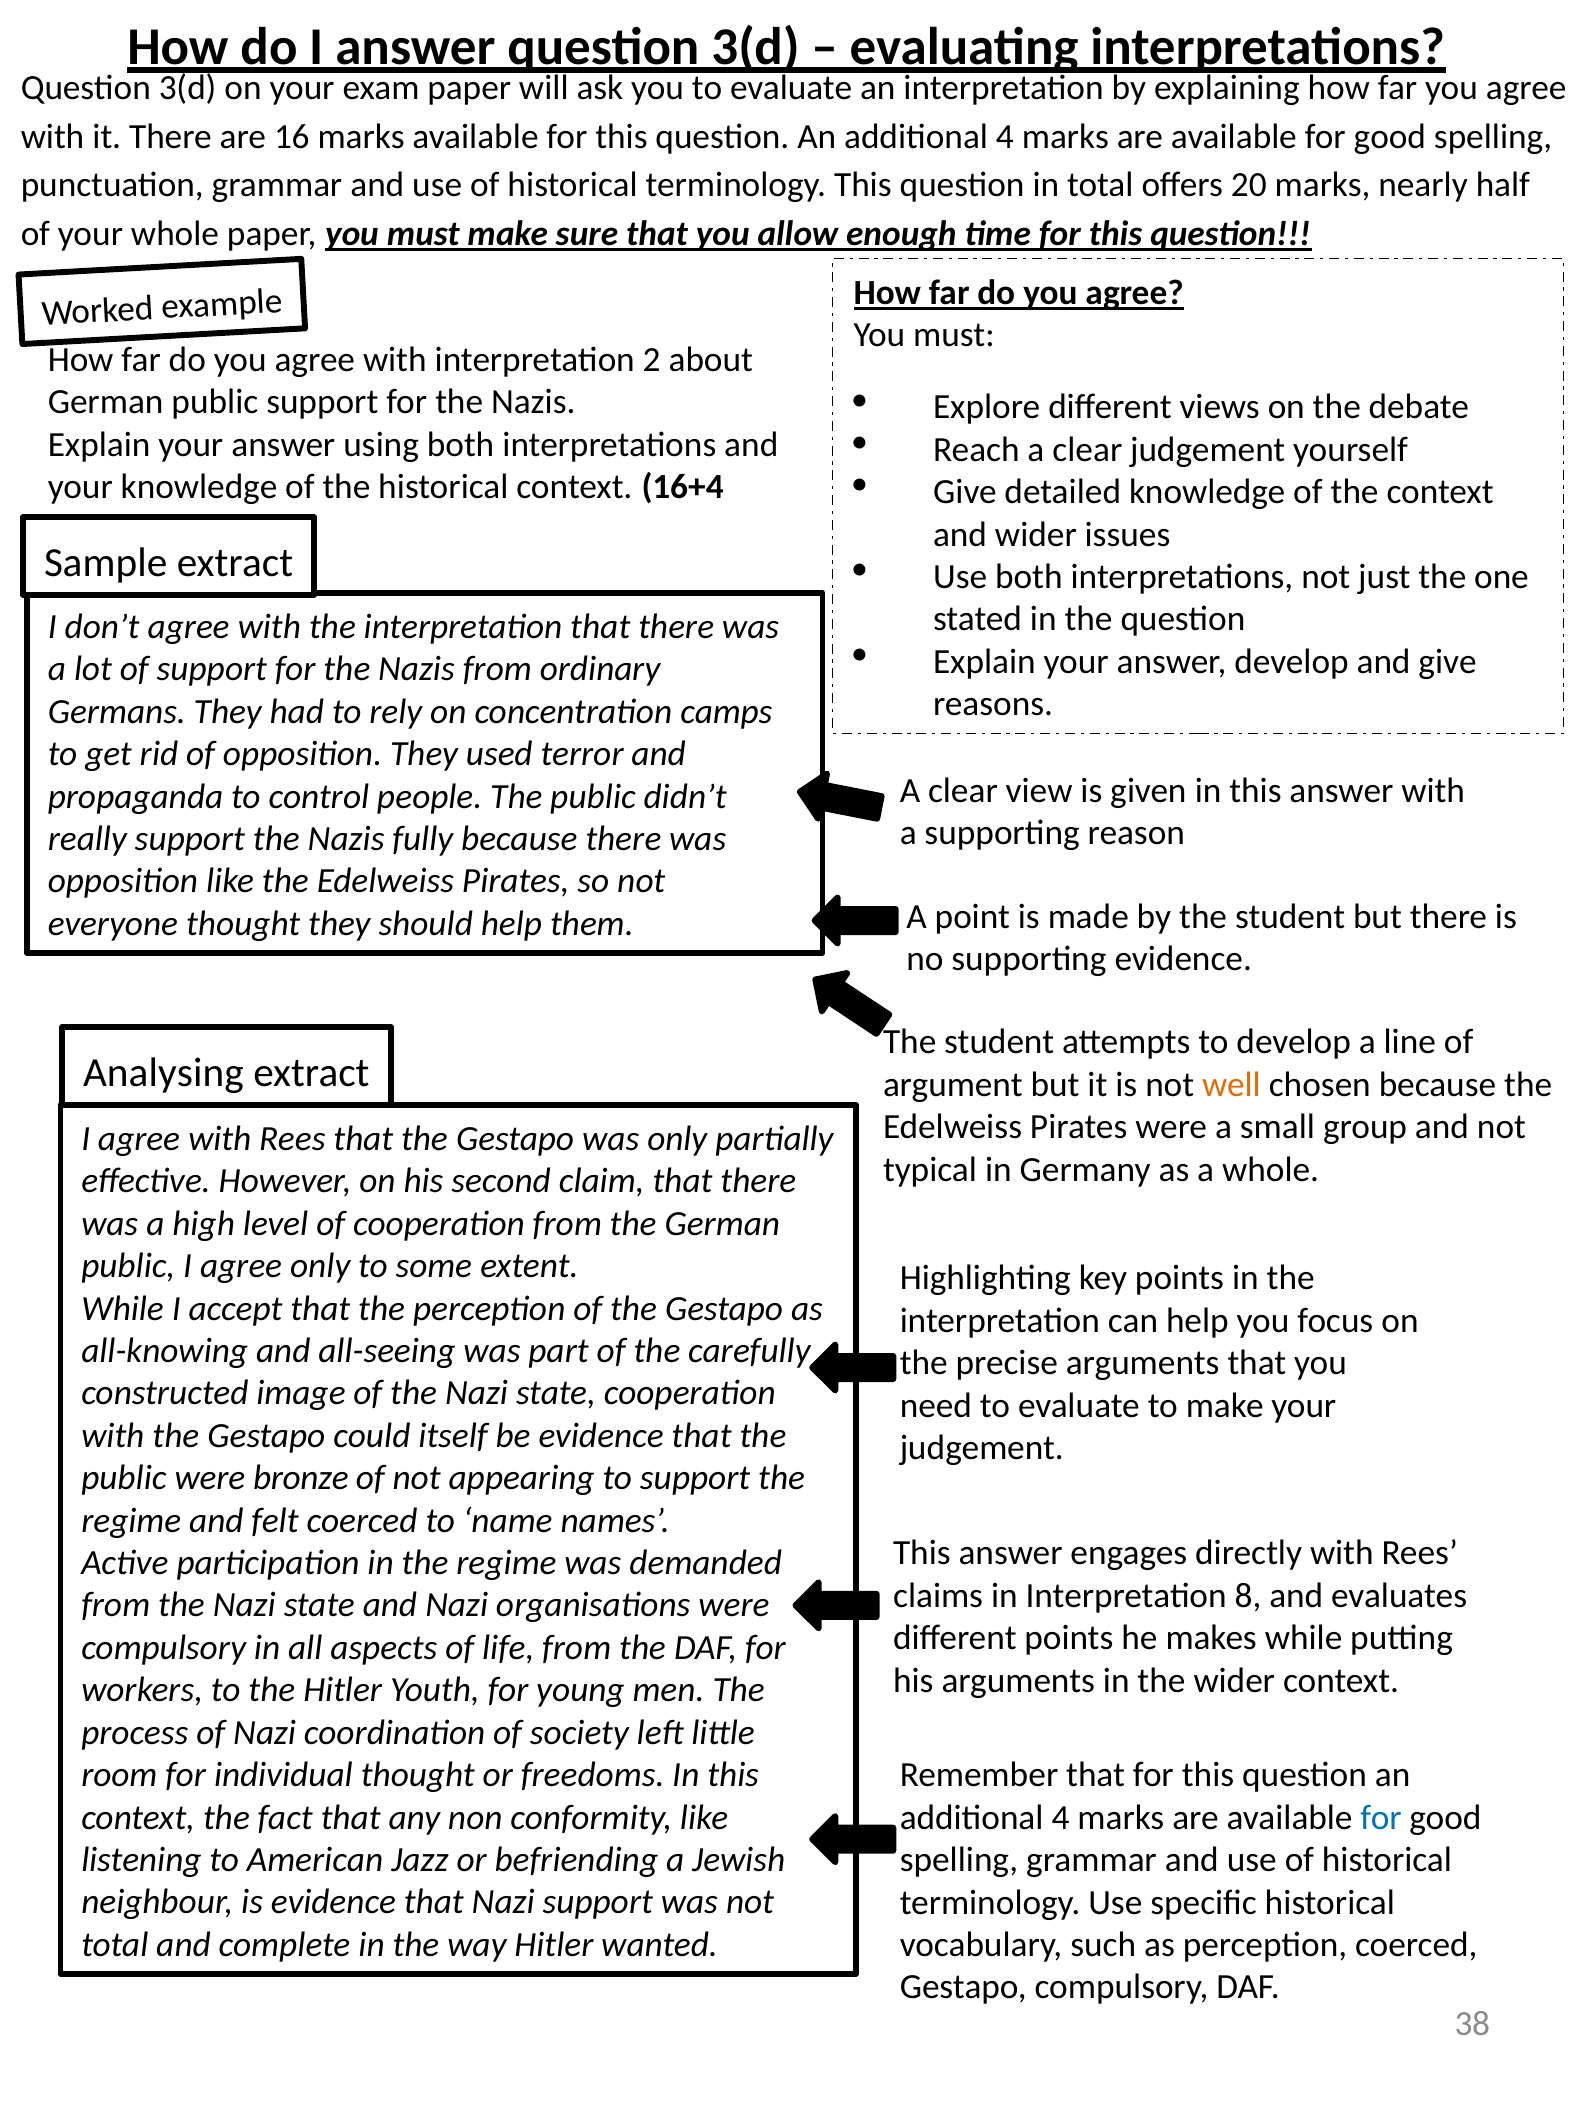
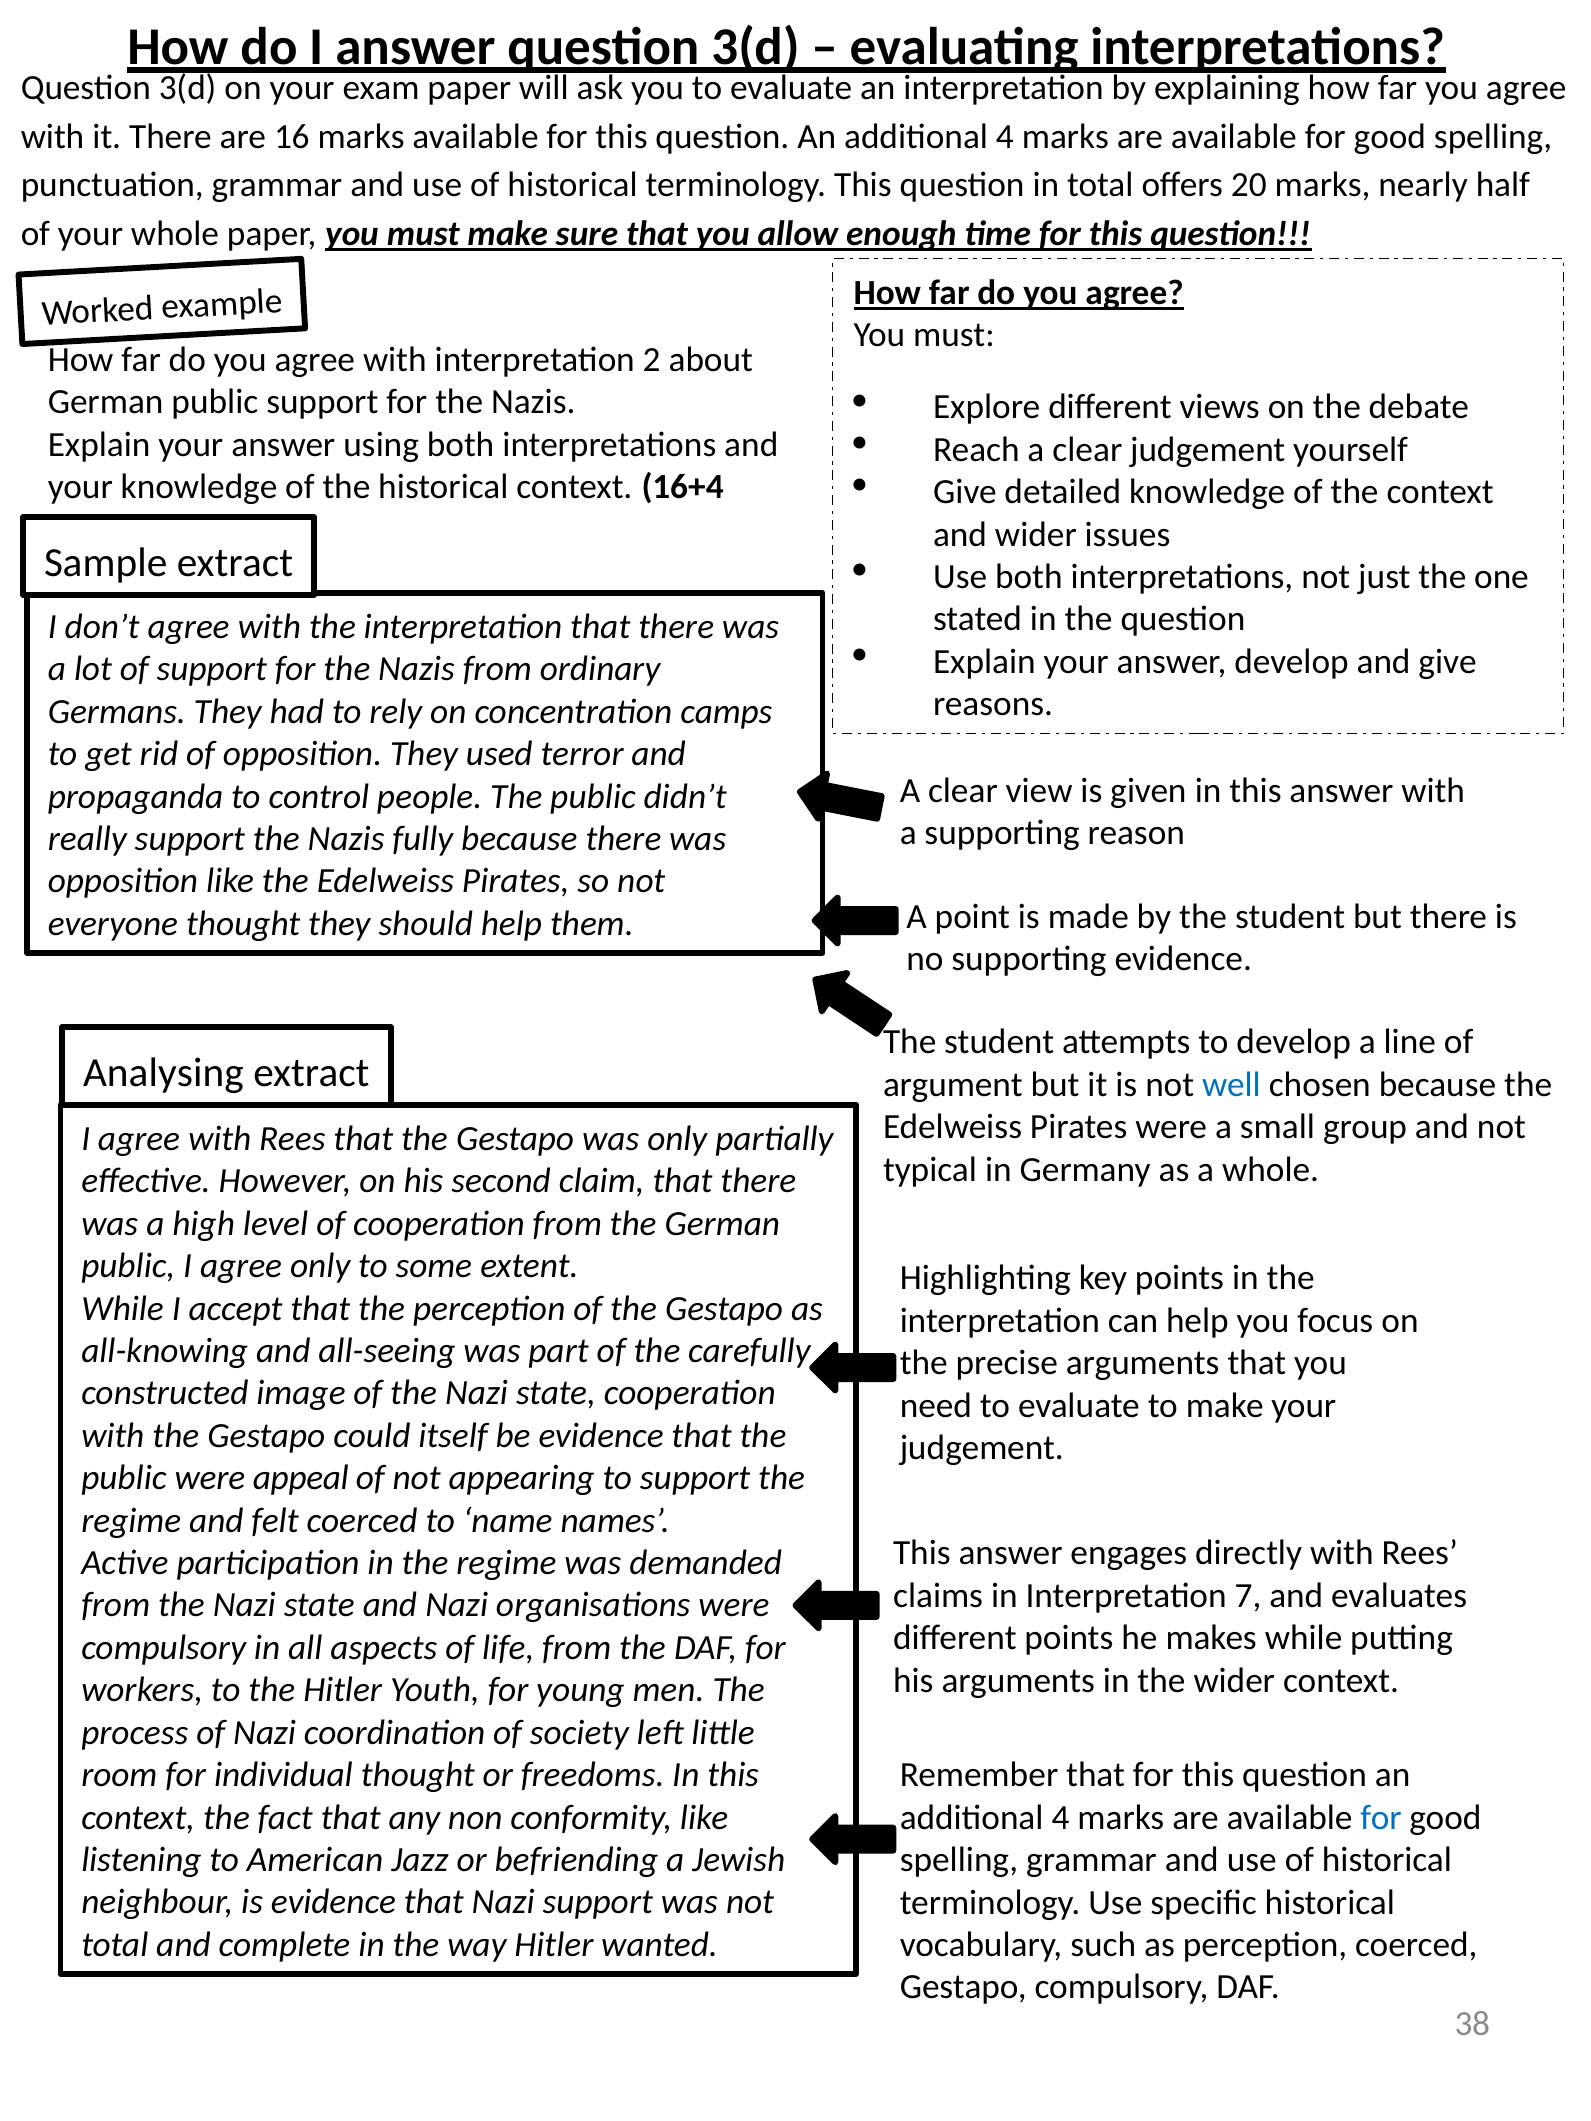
well colour: orange -> blue
bronze: bronze -> appeal
8: 8 -> 7
